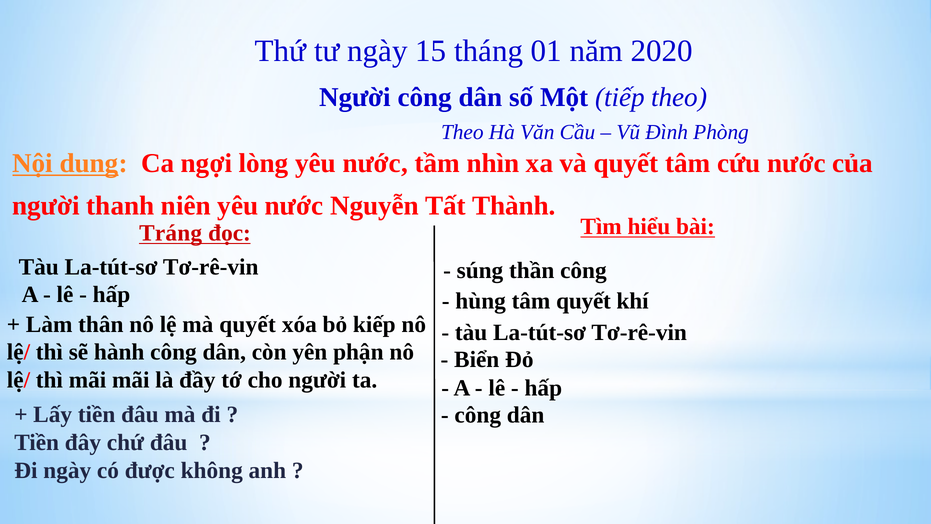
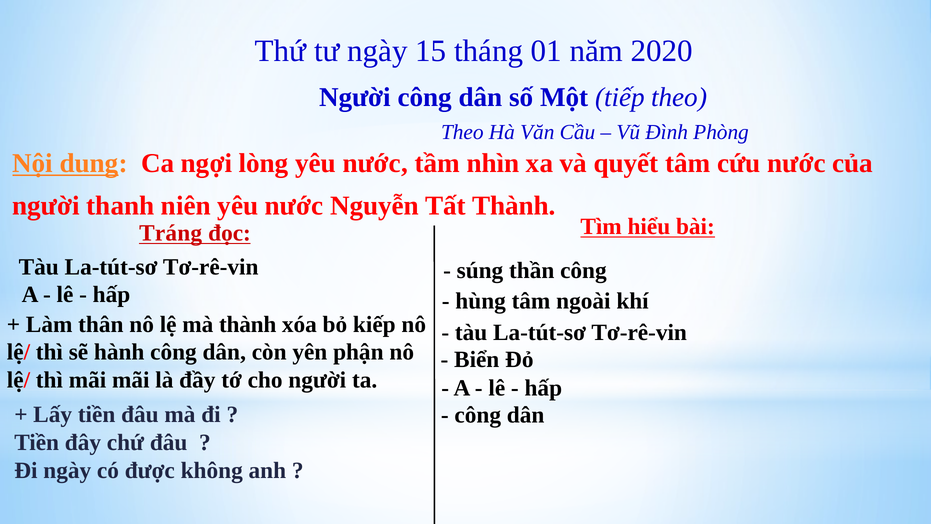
tâm quyết: quyết -> ngoài
mà quyết: quyết -> thành
